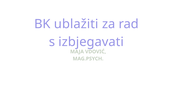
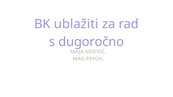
izbjegavati: izbjegavati -> dugoročno
